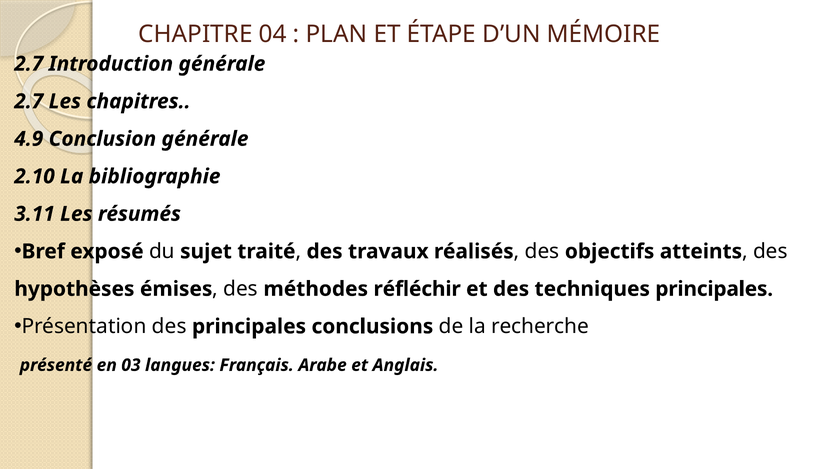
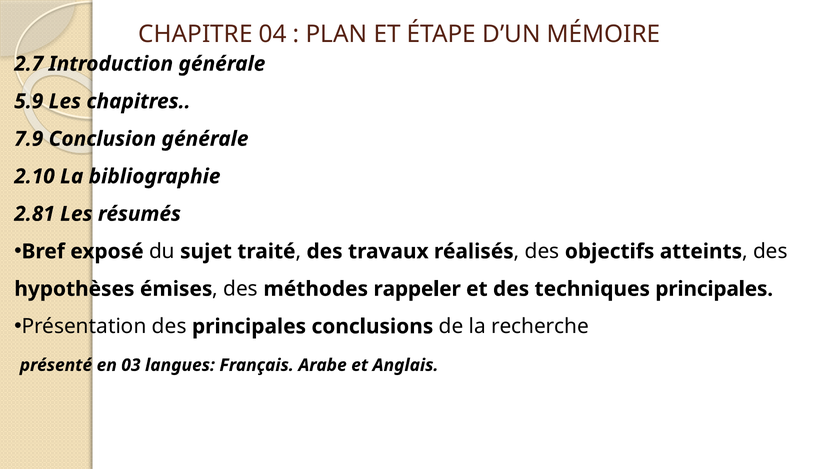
2.7 at (29, 102): 2.7 -> 5.9
4.9: 4.9 -> 7.9
3.11: 3.11 -> 2.81
réfléchir: réfléchir -> rappeler
